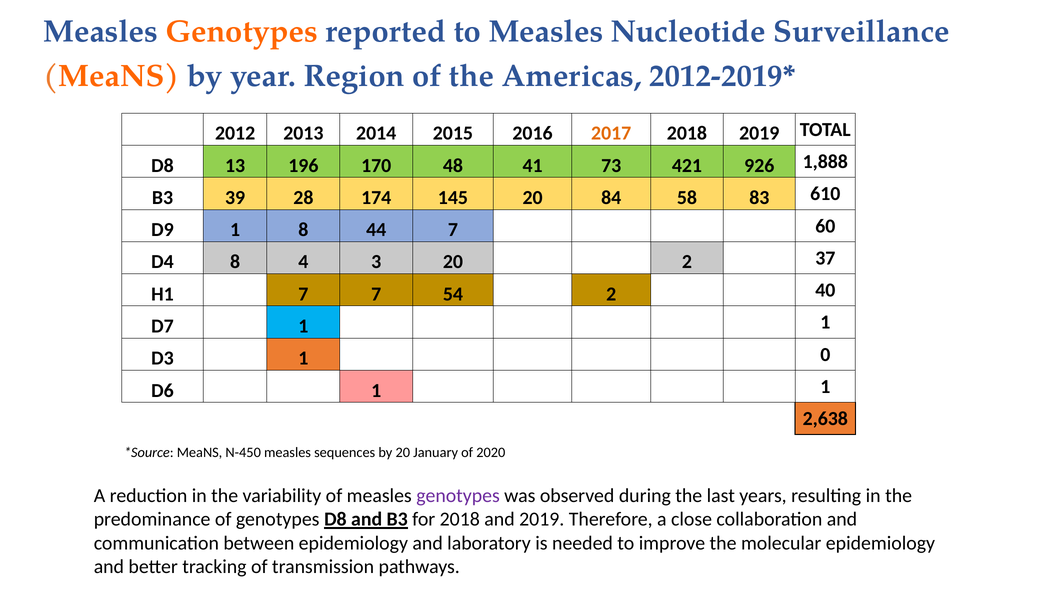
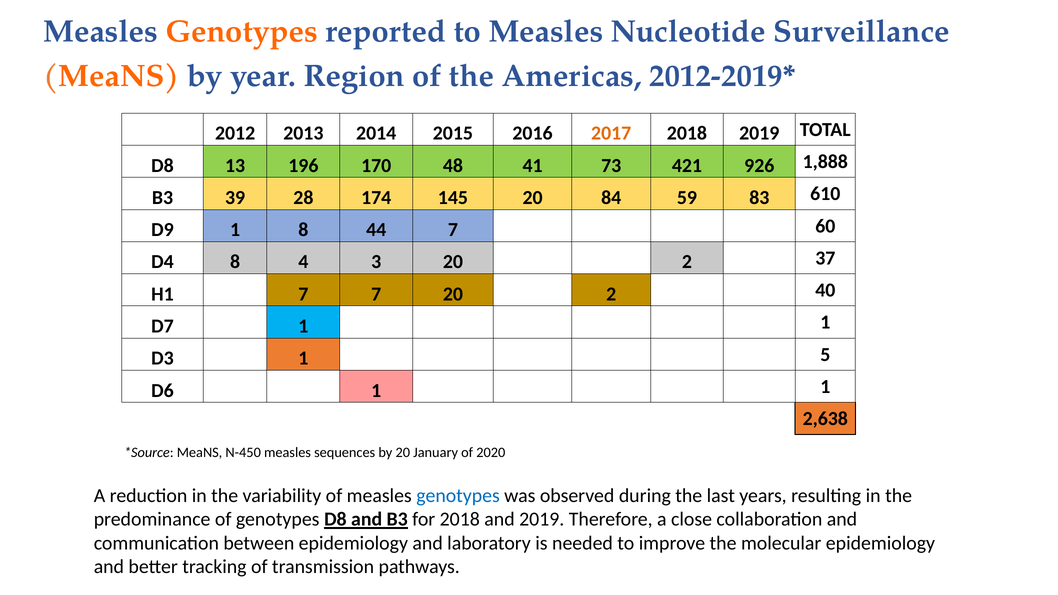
58: 58 -> 59
7 54: 54 -> 20
0: 0 -> 5
genotypes at (458, 496) colour: purple -> blue
